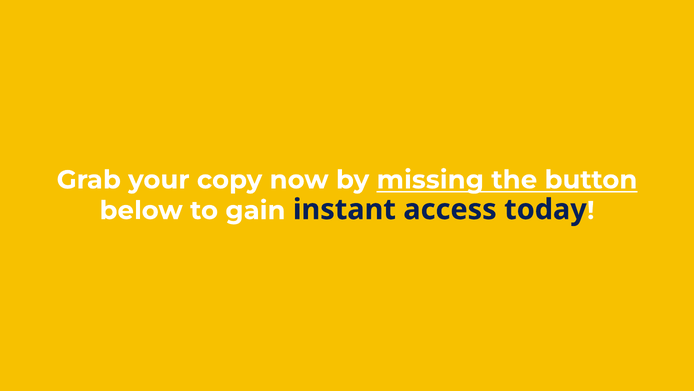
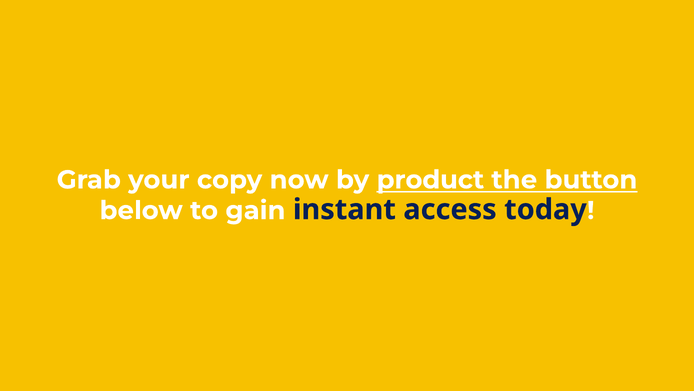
missing: missing -> product
